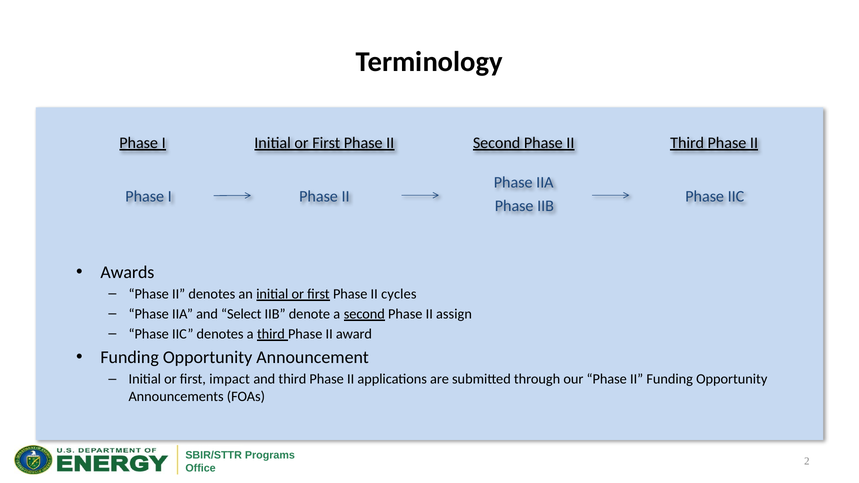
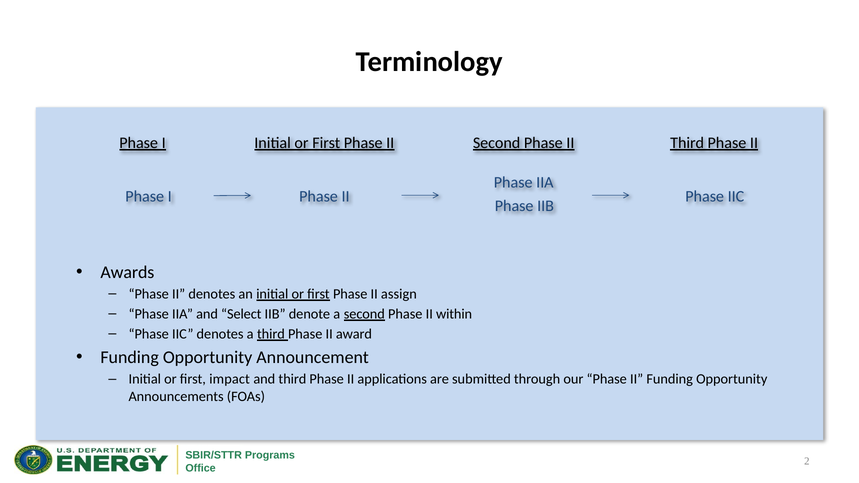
cycles: cycles -> assign
assign: assign -> within
